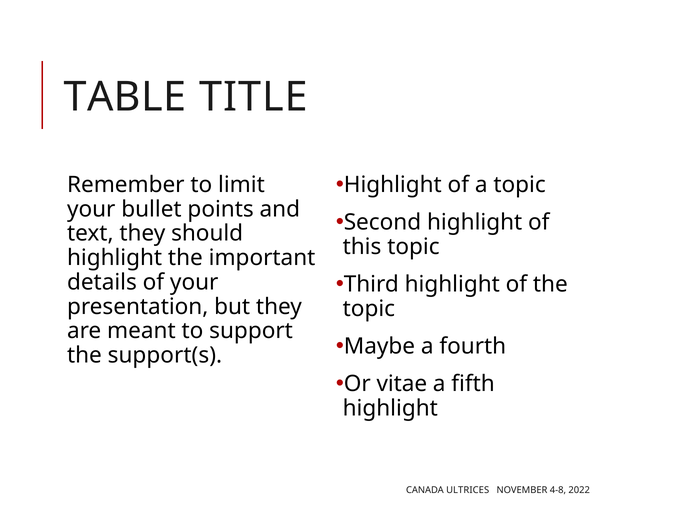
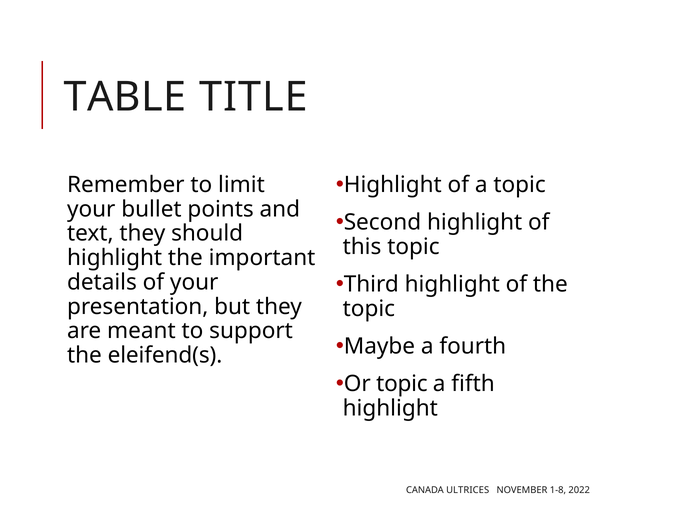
support(s: support(s -> eleifend(s
Or vitae: vitae -> topic
4-8: 4-8 -> 1-8
